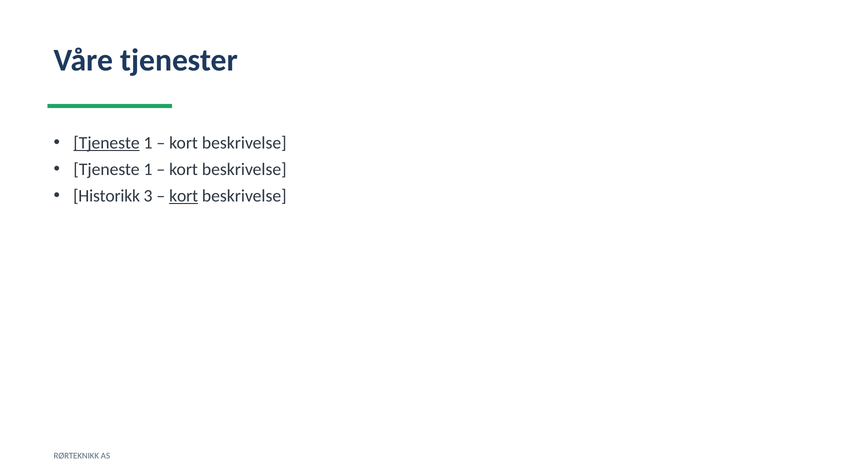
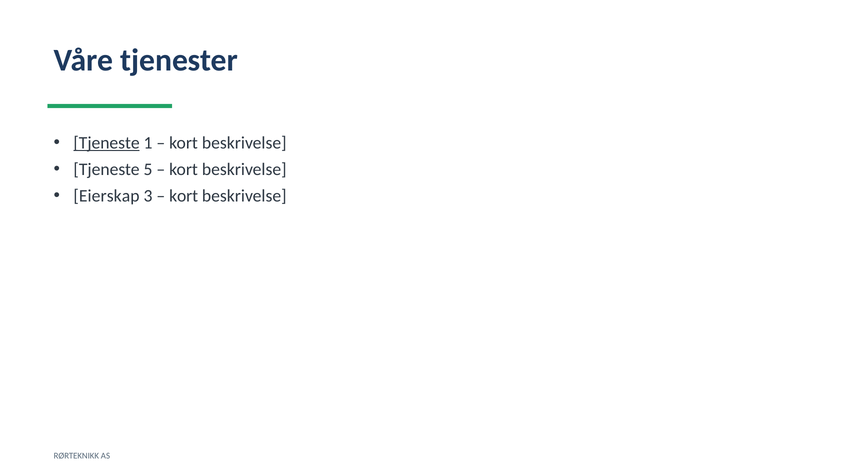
1 at (148, 169): 1 -> 5
Historikk: Historikk -> Eierskap
kort at (184, 196) underline: present -> none
